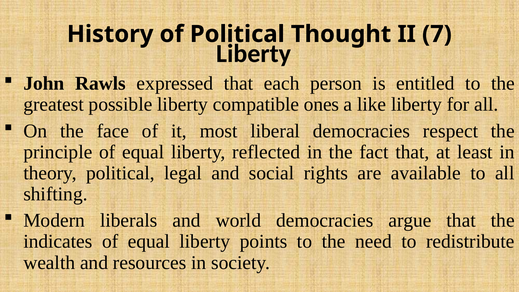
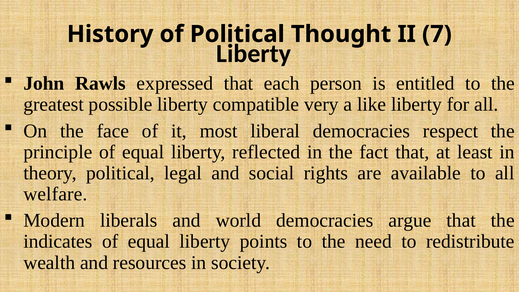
ones: ones -> very
shifting: shifting -> welfare
